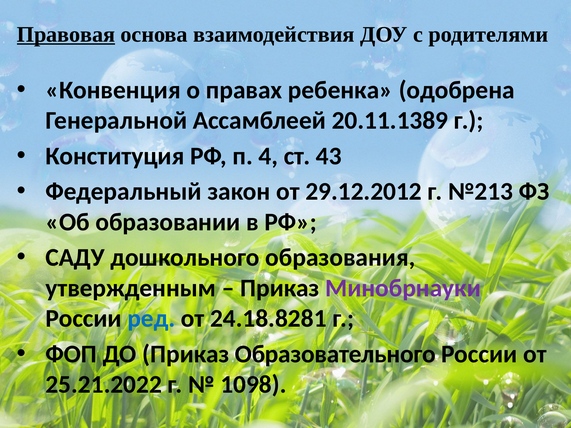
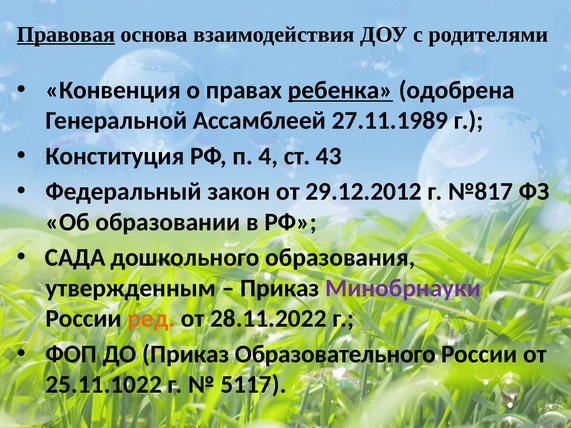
ребенка underline: none -> present
20.11.1389: 20.11.1389 -> 27.11.1989
№213: №213 -> №817
САДУ: САДУ -> САДА
ред colour: blue -> orange
24.18.8281: 24.18.8281 -> 28.11.2022
25.21.2022: 25.21.2022 -> 25.11.1022
1098: 1098 -> 5117
